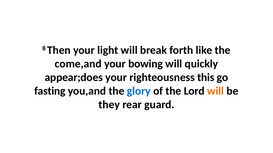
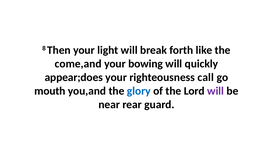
this: this -> call
fasting: fasting -> mouth
will at (216, 91) colour: orange -> purple
they: they -> near
